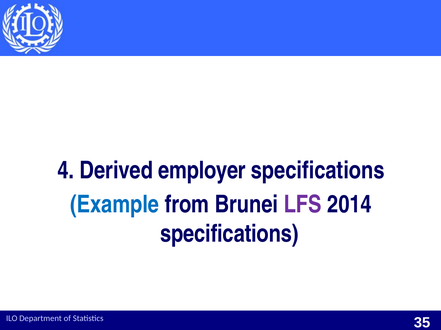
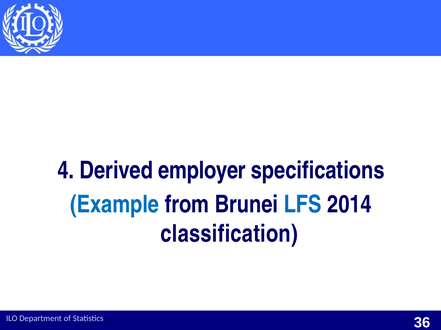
LFS colour: purple -> blue
specifications at (229, 234): specifications -> classification
35: 35 -> 36
